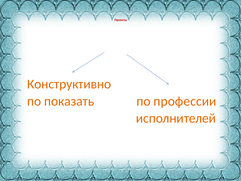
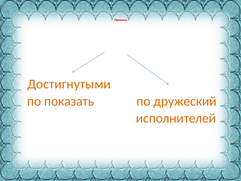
Конструктивно: Конструктивно -> Достигнутыми
профессии: профессии -> дружеский
